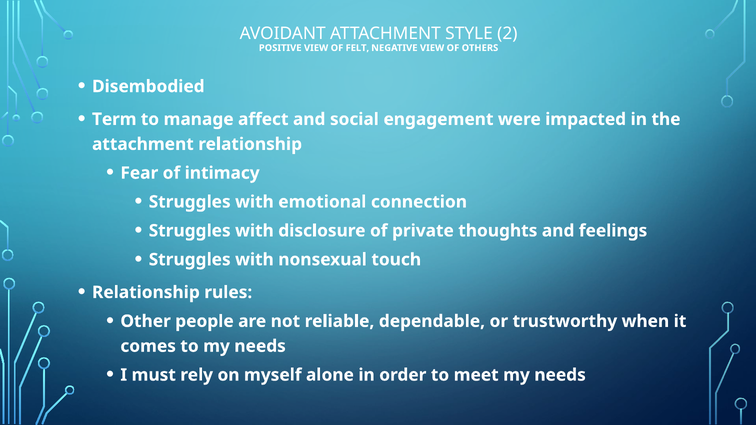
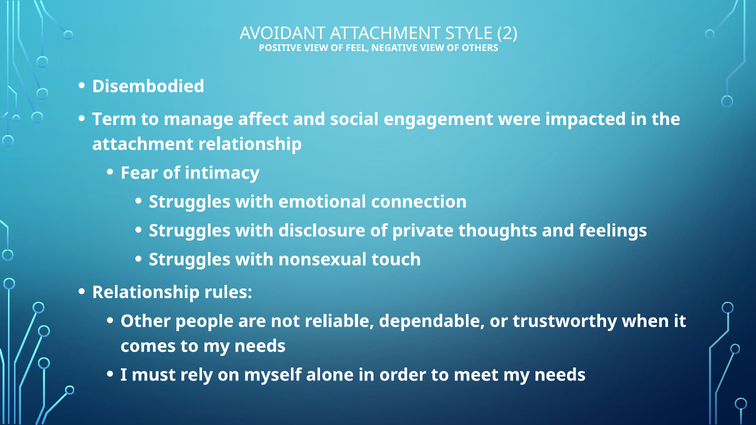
FELT: FELT -> FEEL
